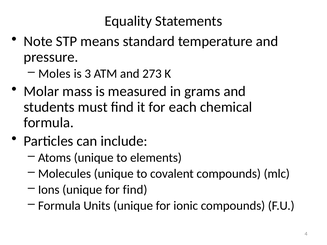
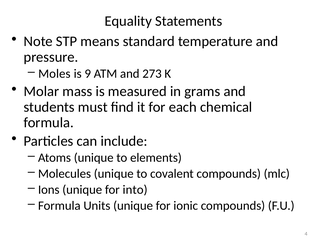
3: 3 -> 9
for find: find -> into
